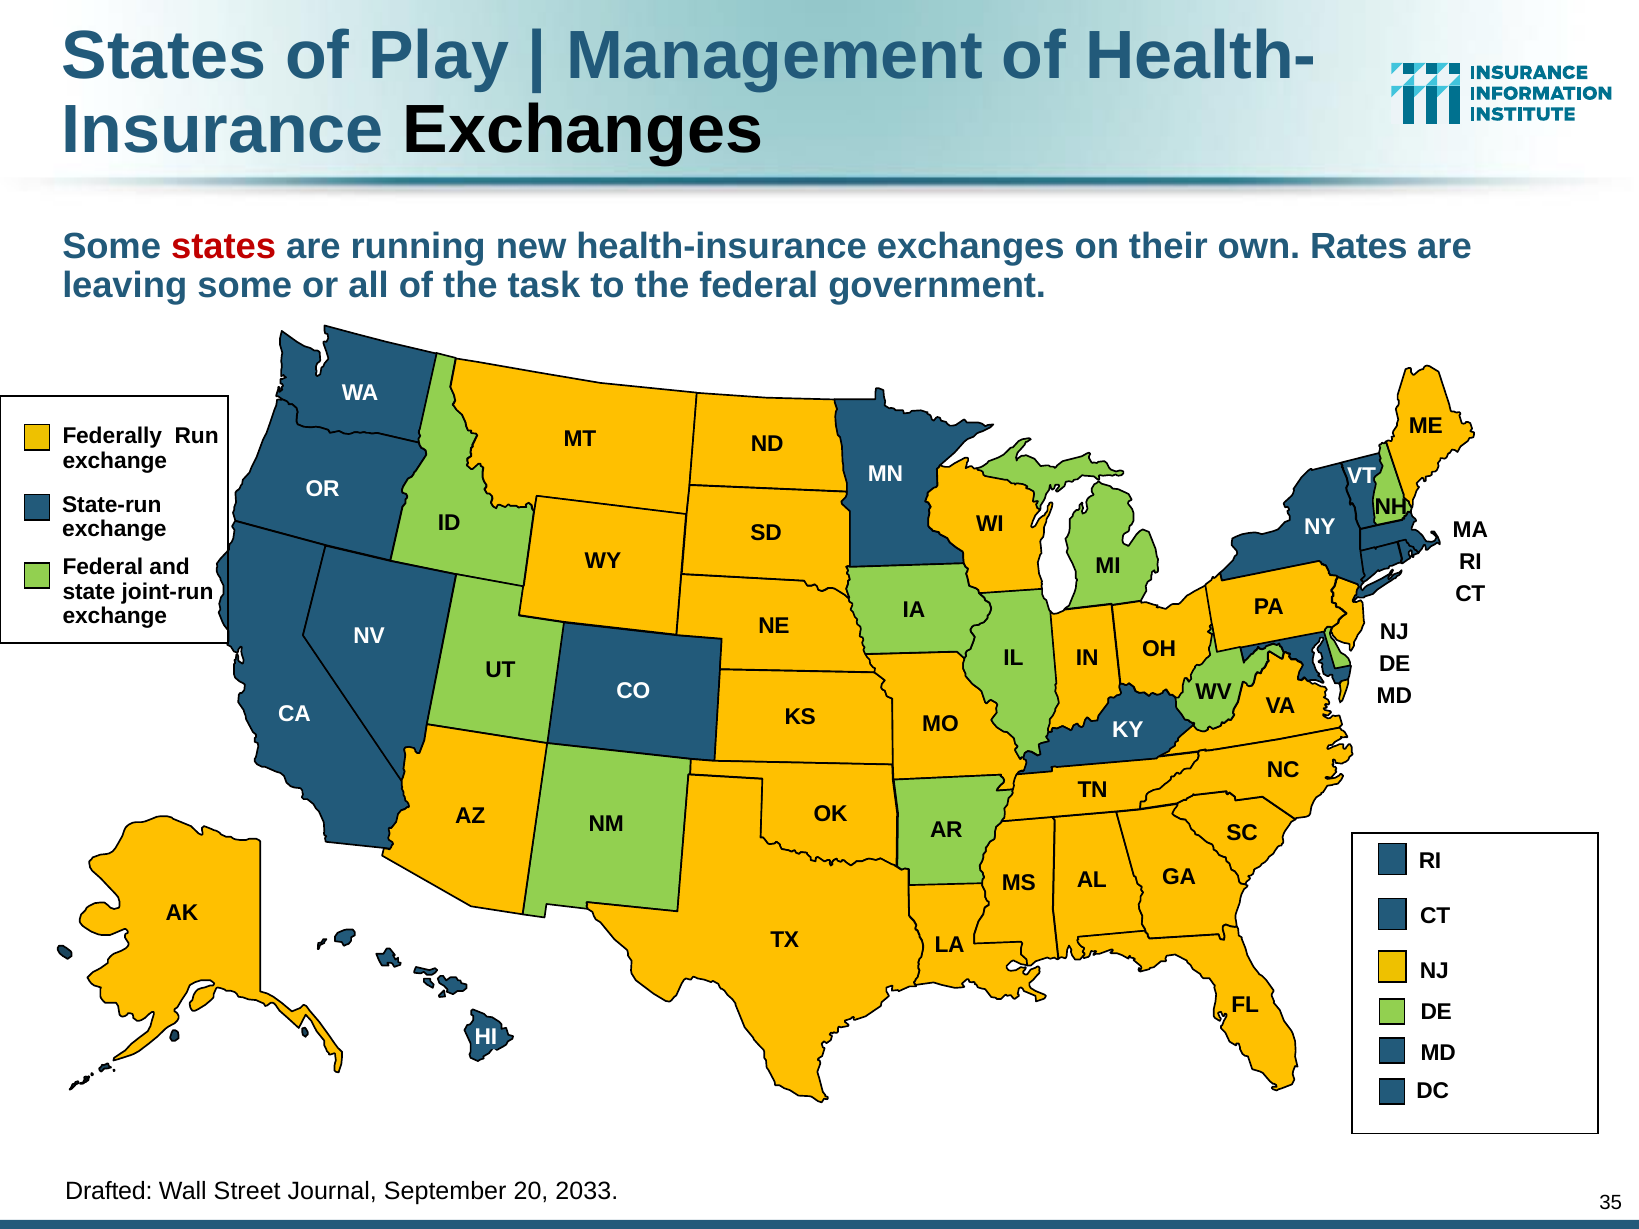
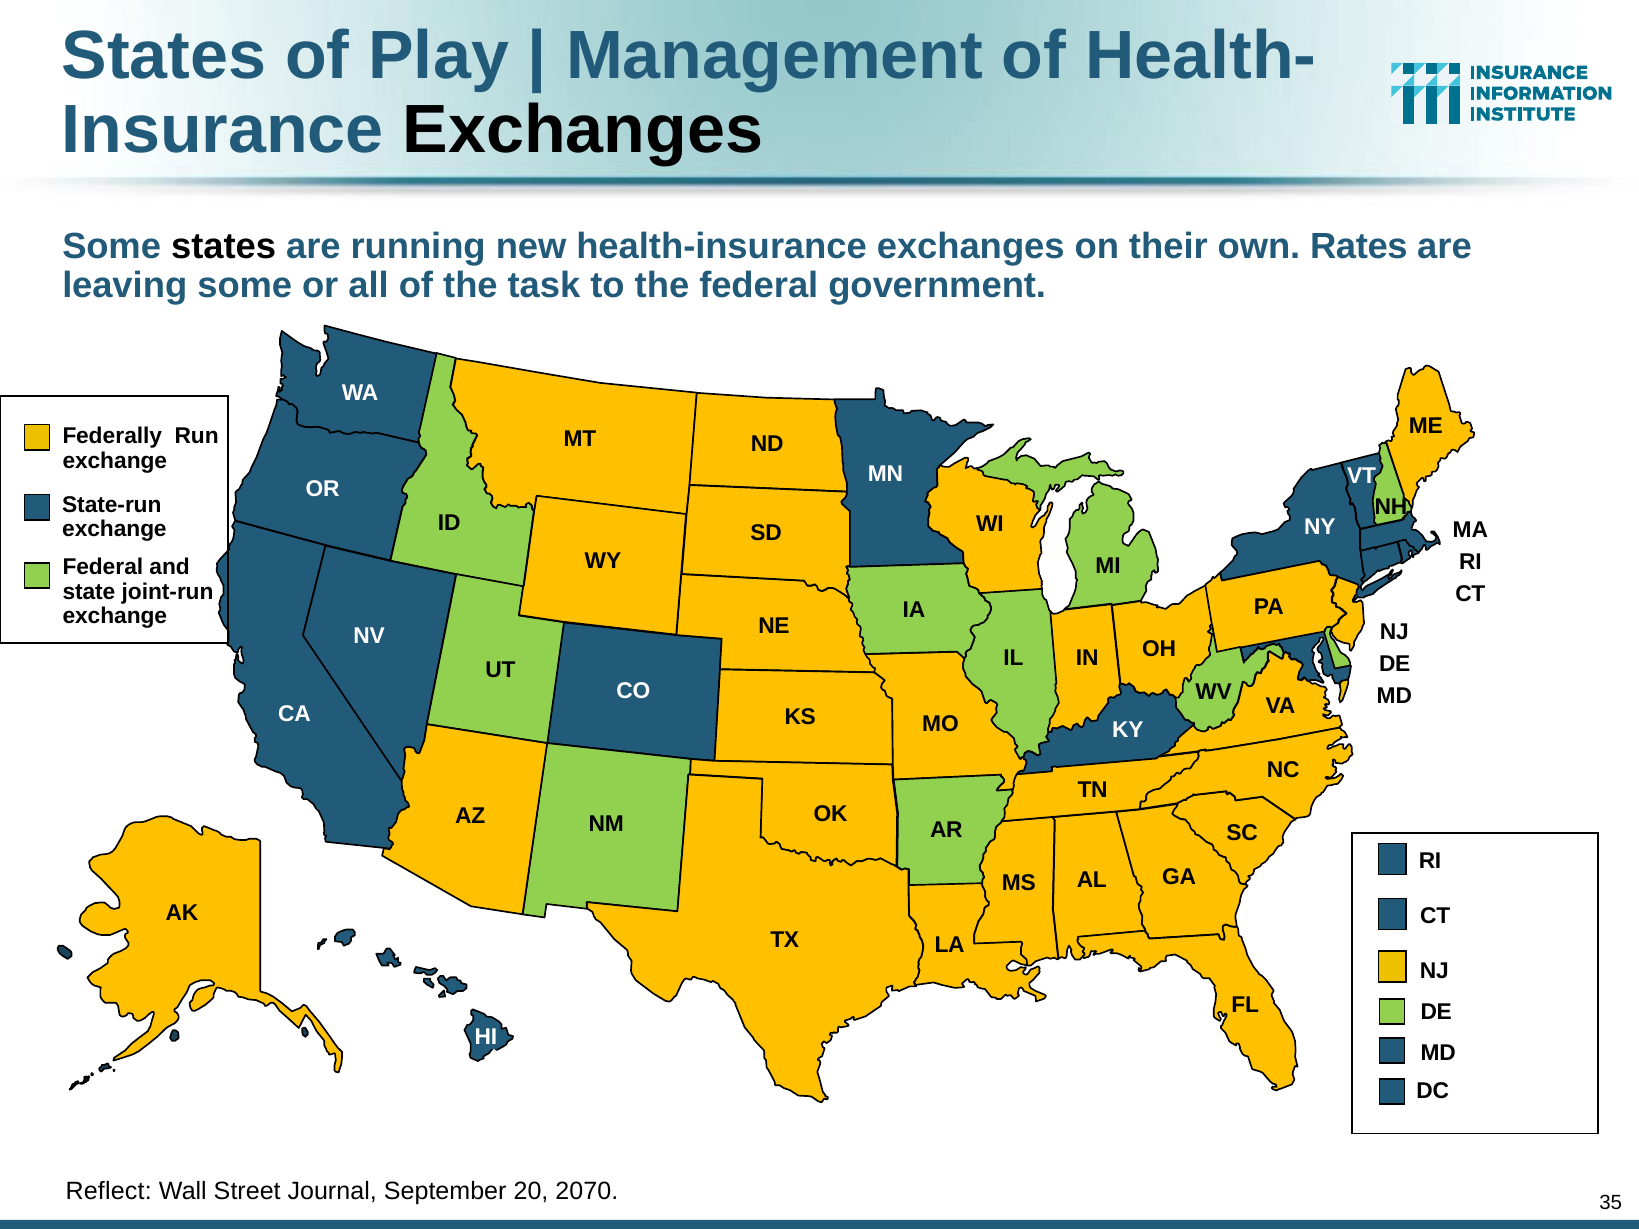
states at (224, 246) colour: red -> black
Drafted: Drafted -> Reflect
2033: 2033 -> 2070
